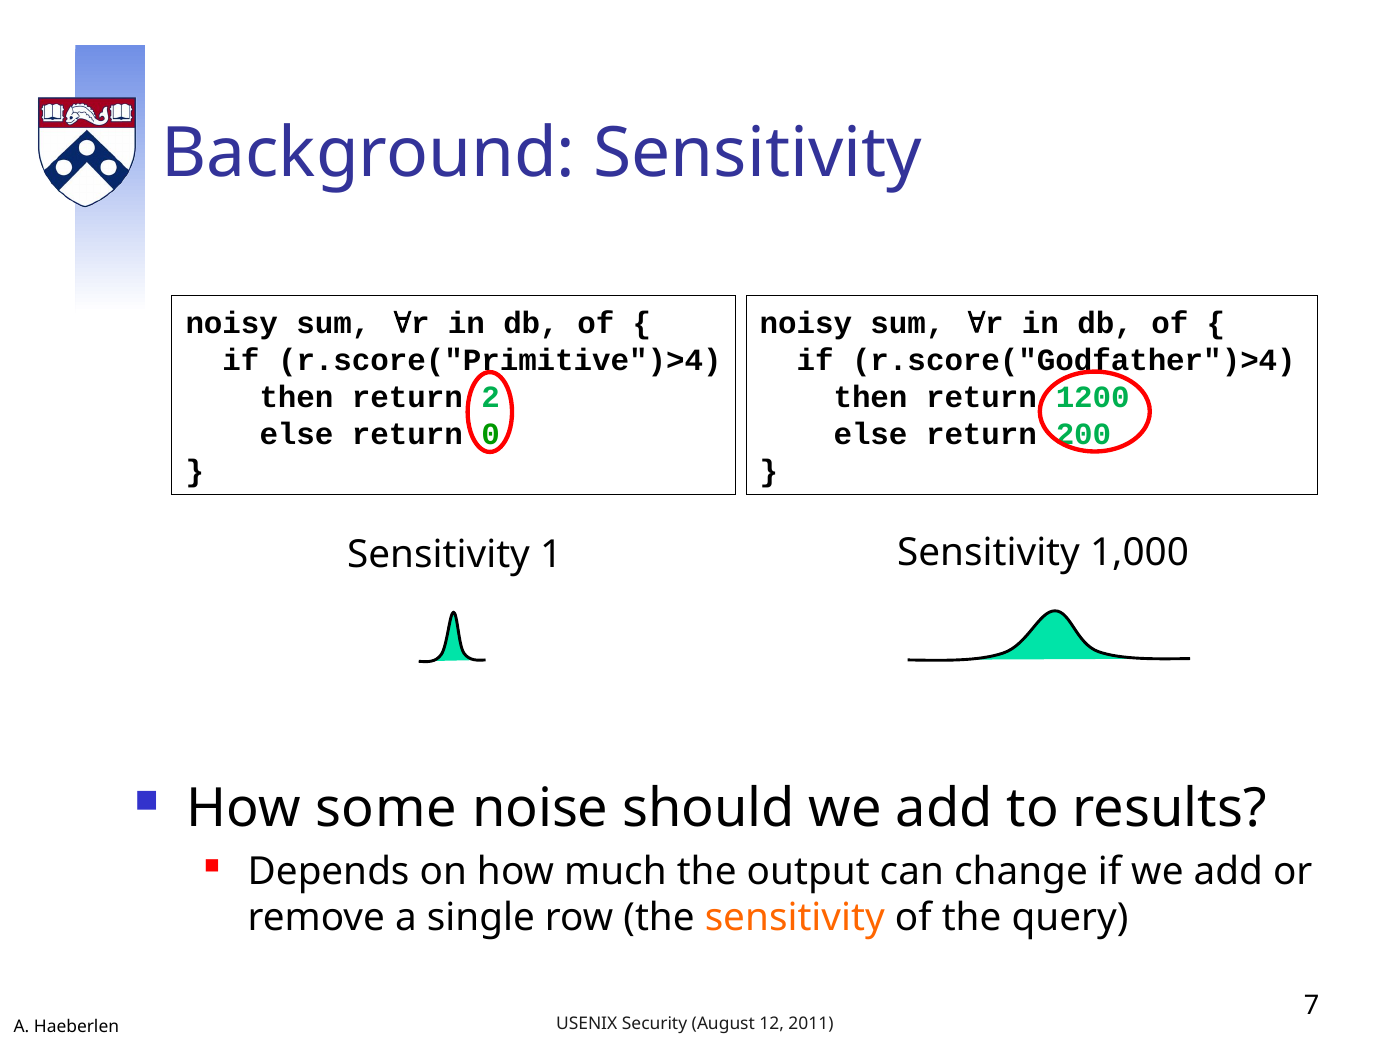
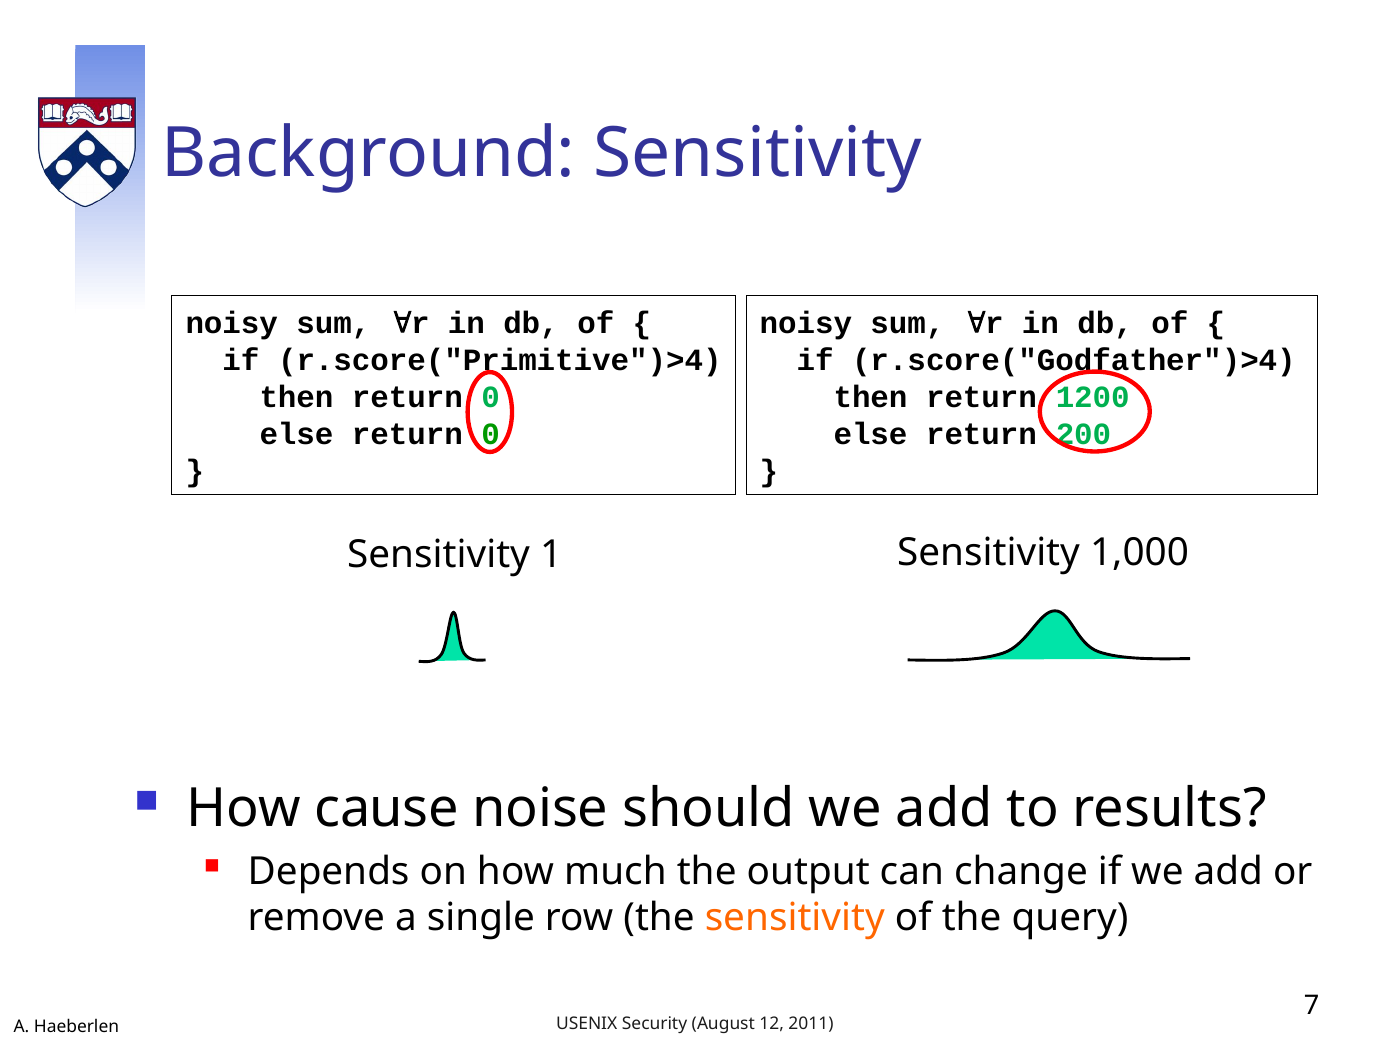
then return 2: 2 -> 0
some: some -> cause
